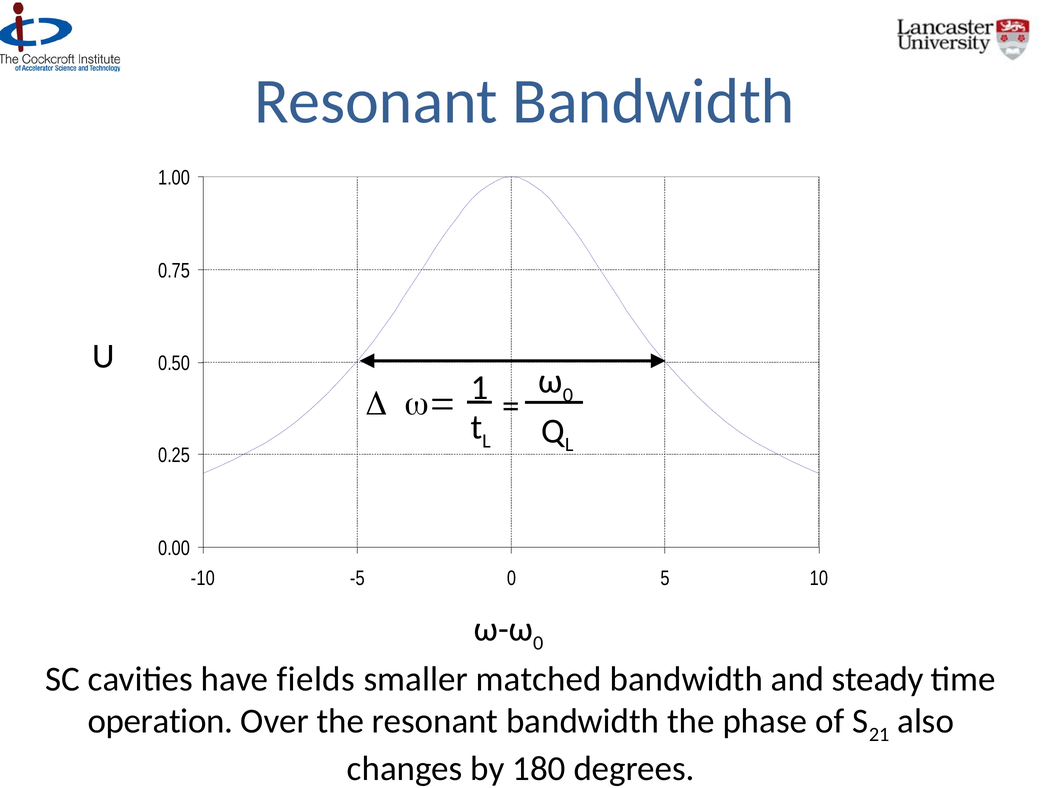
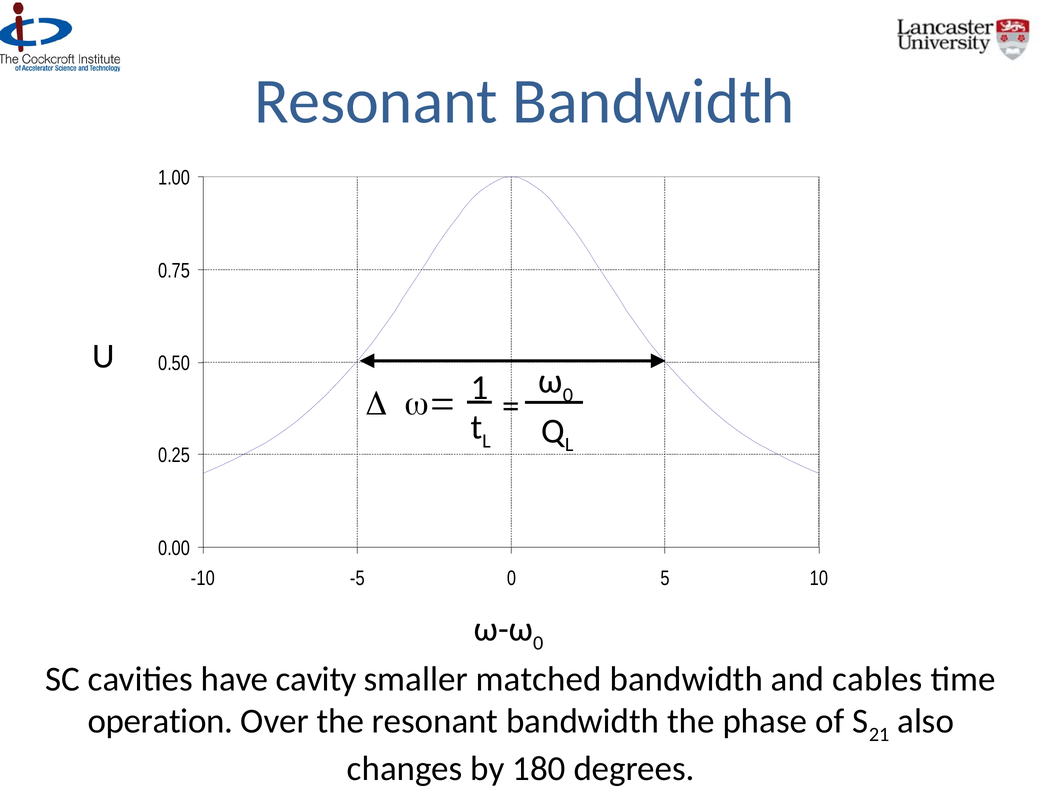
fields: fields -> cavity
steady: steady -> cables
